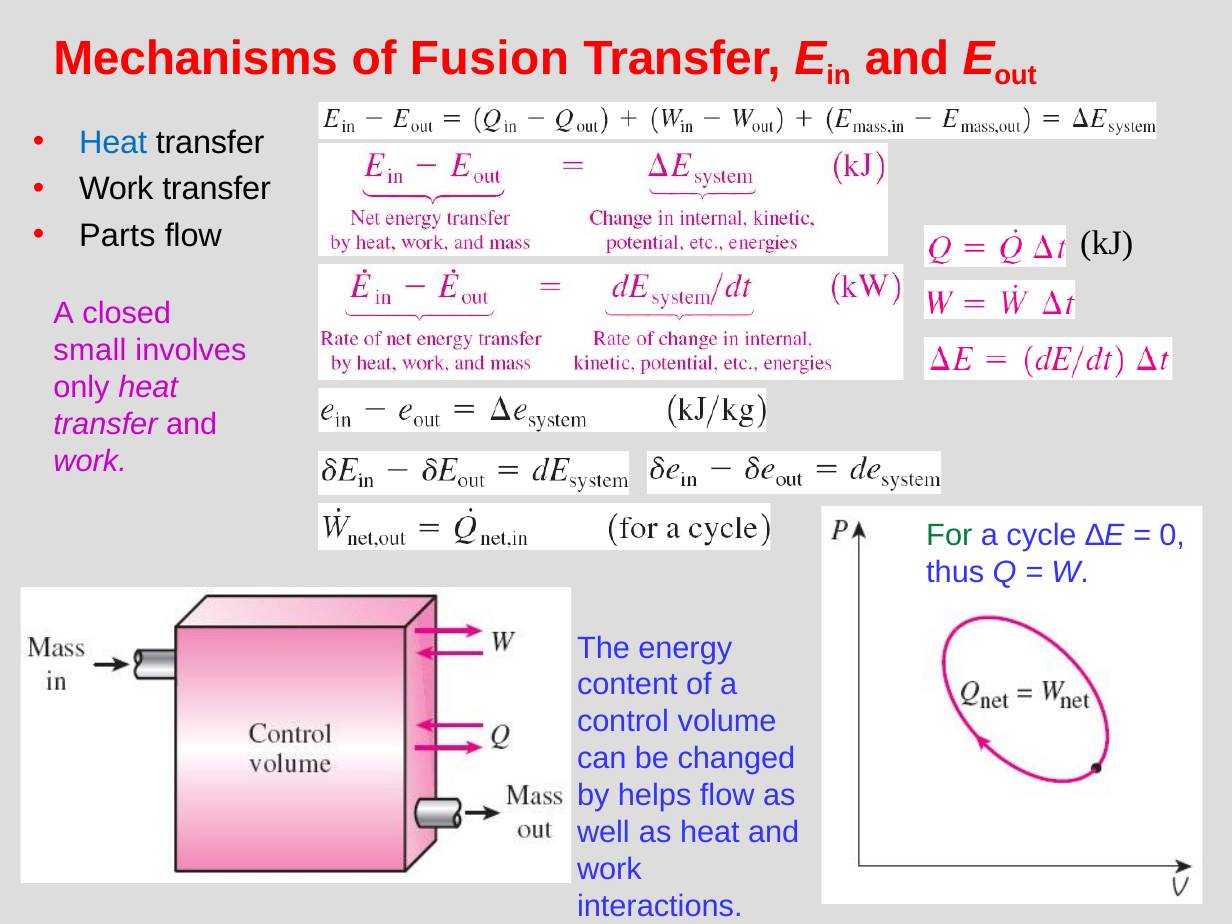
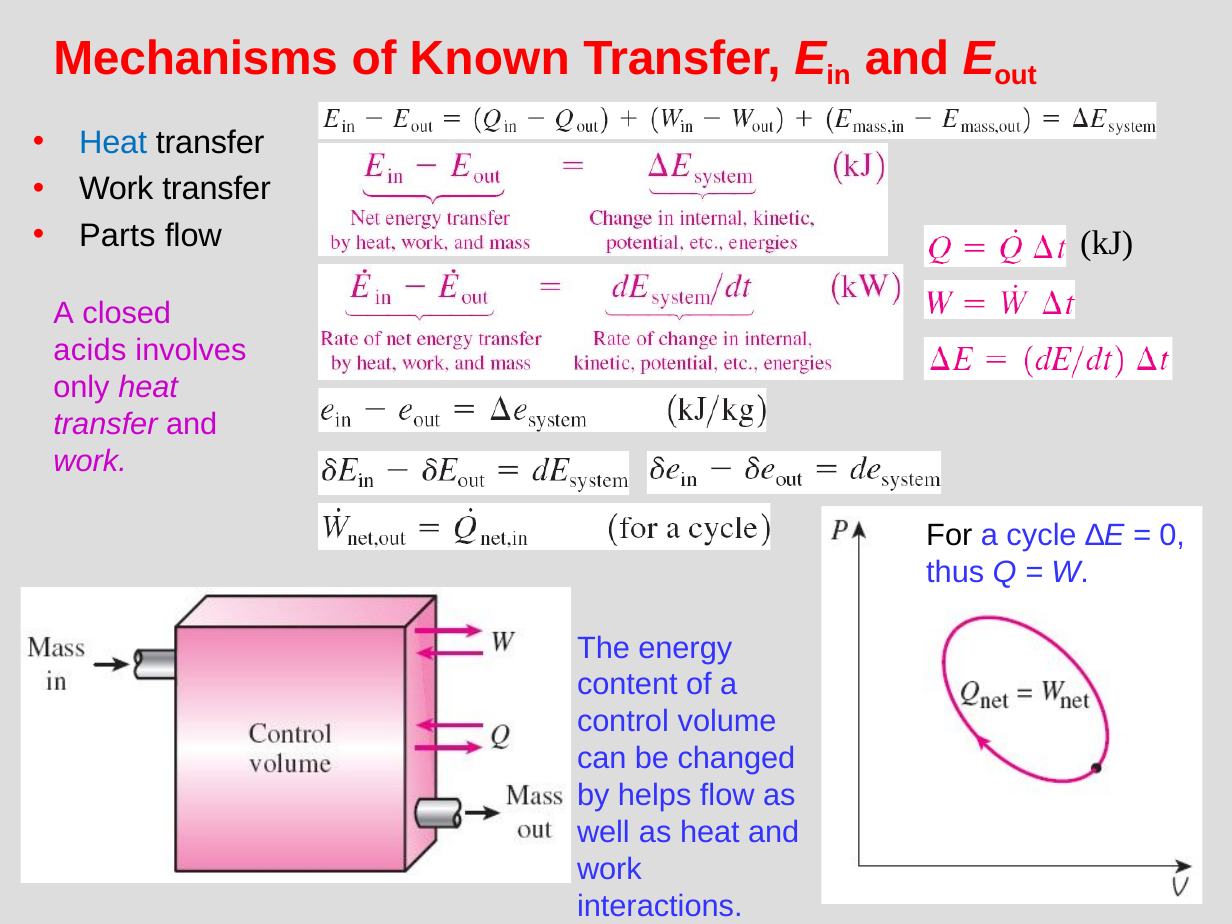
Fusion: Fusion -> Known
small: small -> acids
For colour: green -> black
